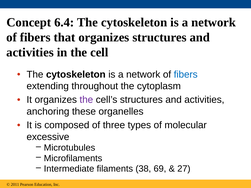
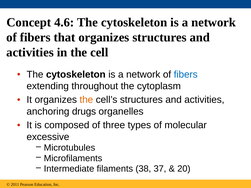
6.4: 6.4 -> 4.6
the at (86, 100) colour: purple -> orange
these: these -> drugs
69: 69 -> 37
27: 27 -> 20
